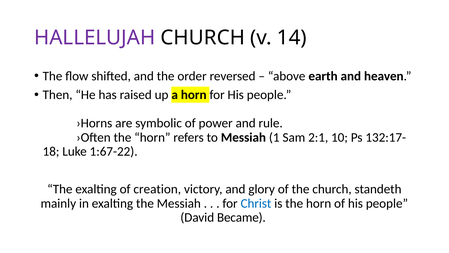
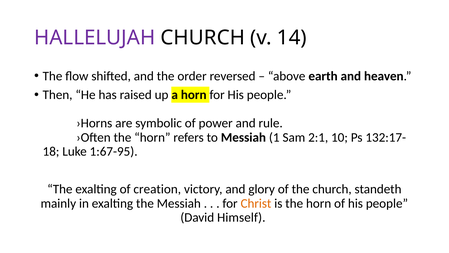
1:67-22: 1:67-22 -> 1:67-95
Christ colour: blue -> orange
Became: Became -> Himself
